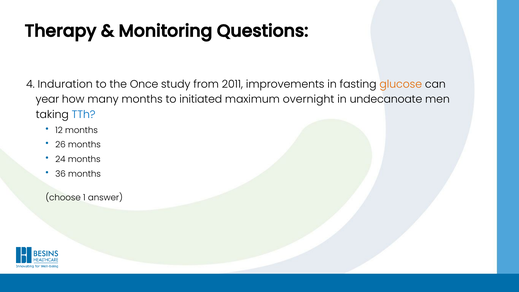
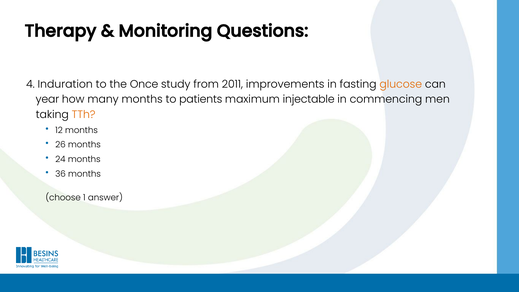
initiated: initiated -> patients
overnight: overnight -> injectable
undecanoate: undecanoate -> commencing
TTh colour: blue -> orange
